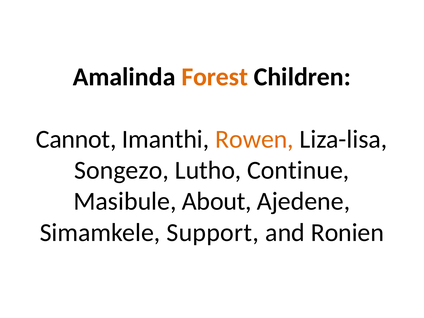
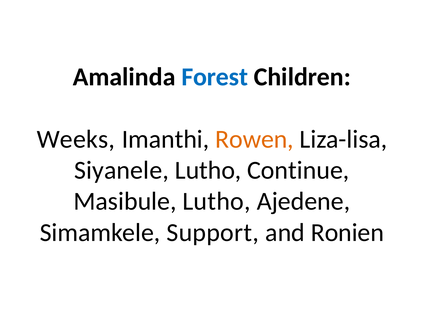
Forest colour: orange -> blue
Cannot: Cannot -> Weeks
Songezo: Songezo -> Siyanele
Masibule About: About -> Lutho
